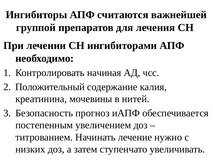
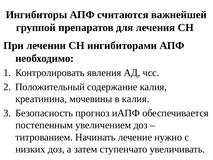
начиная: начиная -> явления
в нитей: нитей -> калия
